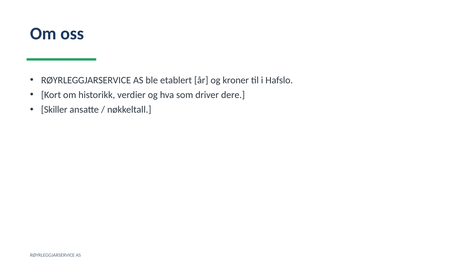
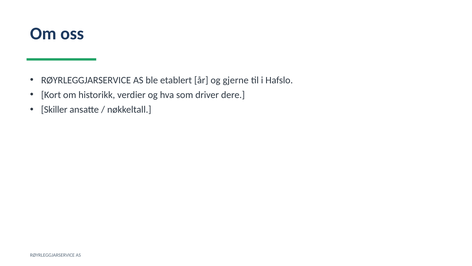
kroner: kroner -> gjerne
